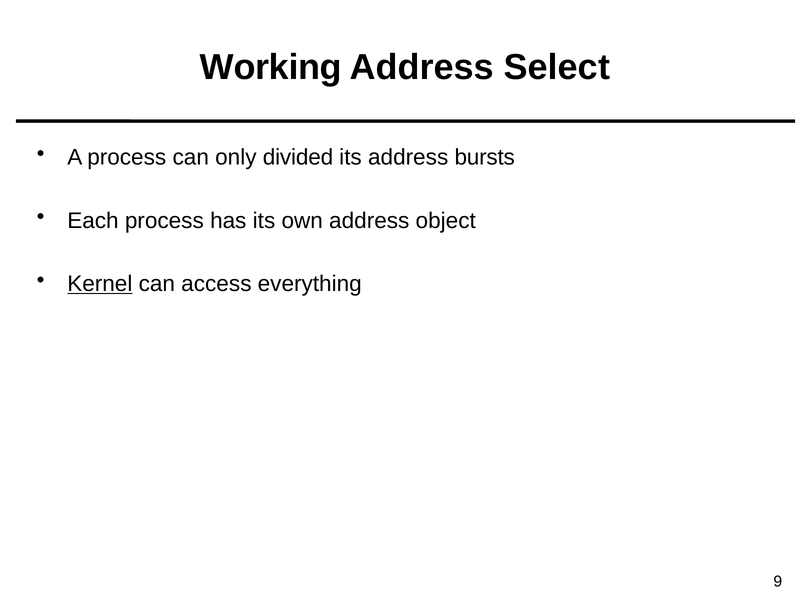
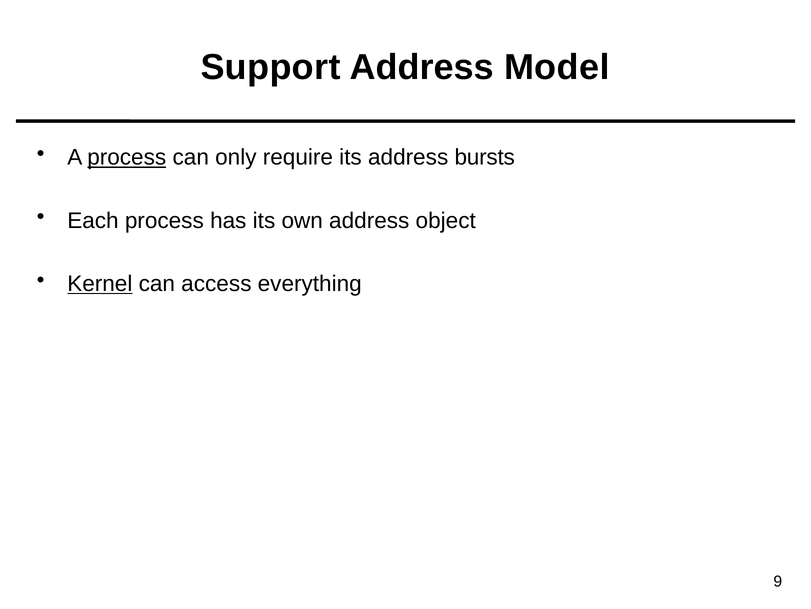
Working: Working -> Support
Select: Select -> Model
process at (127, 157) underline: none -> present
divided: divided -> require
